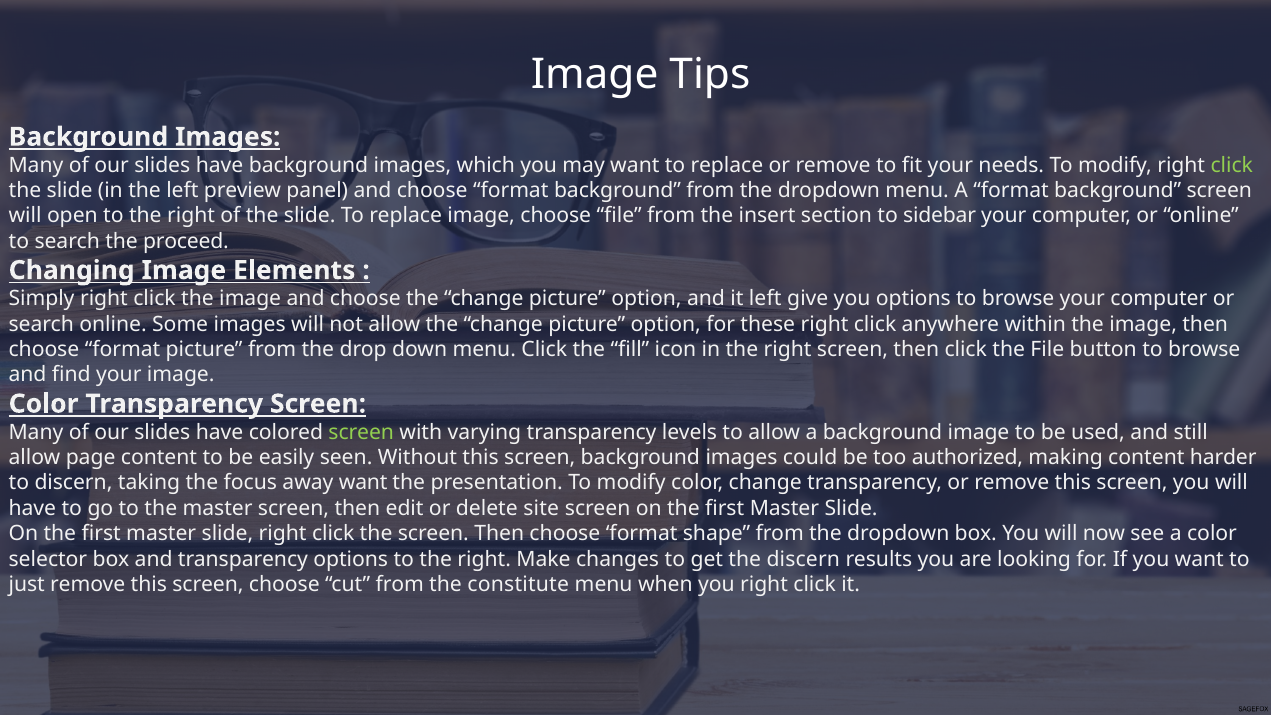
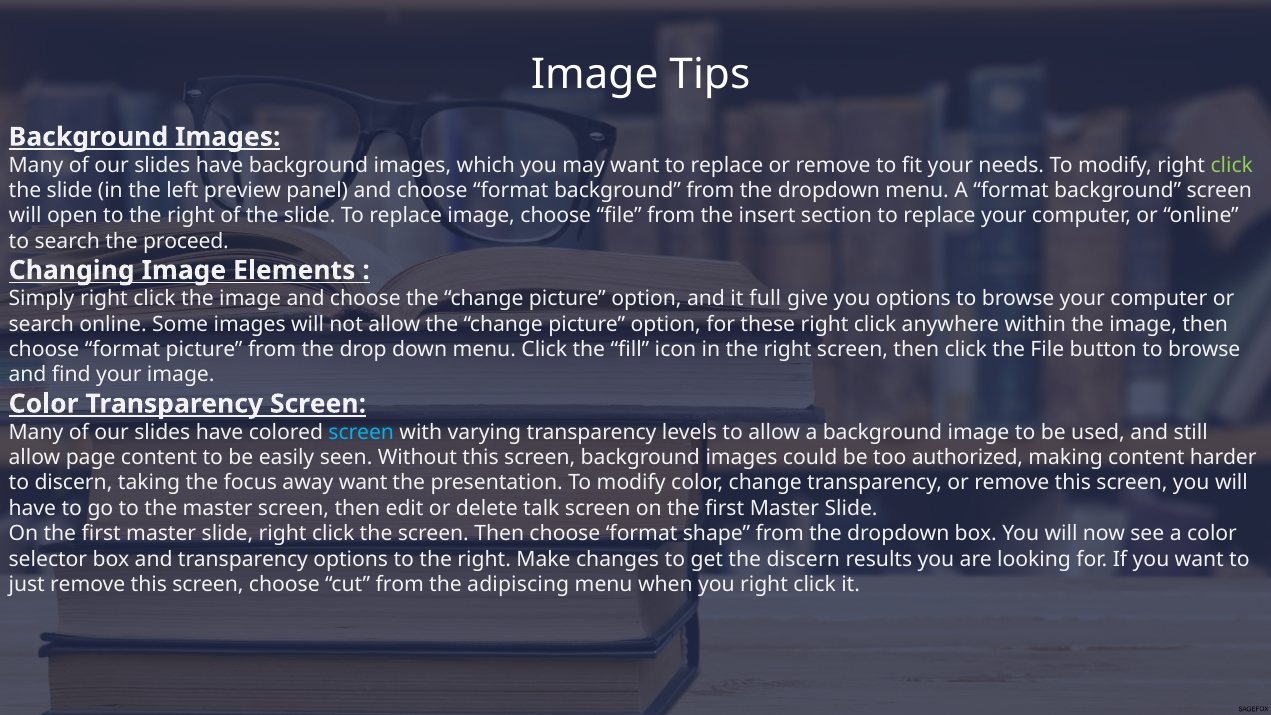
section to sidebar: sidebar -> replace
it left: left -> full
screen at (361, 432) colour: light green -> light blue
site: site -> talk
constitute: constitute -> adipiscing
